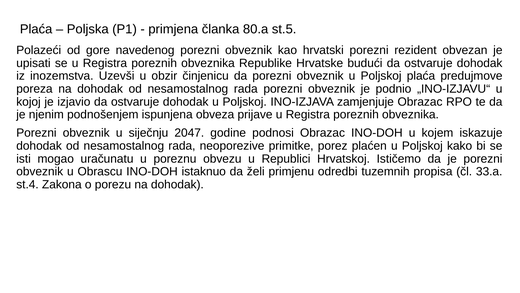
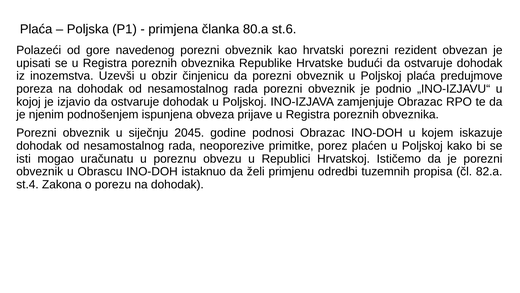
st.5: st.5 -> st.6
2047: 2047 -> 2045
33.a: 33.a -> 82.a
